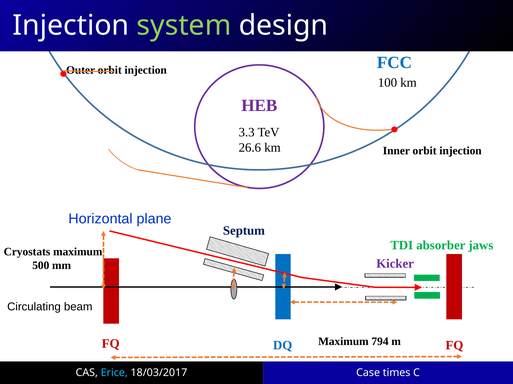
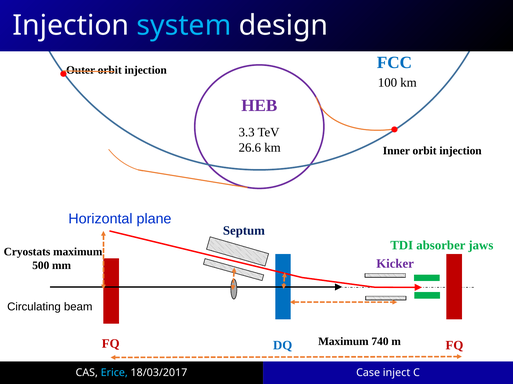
system colour: light green -> light blue
794: 794 -> 740
times: times -> inject
